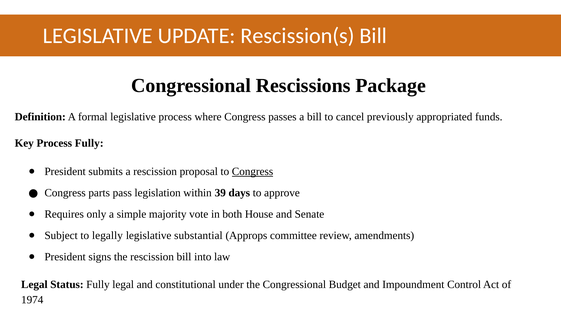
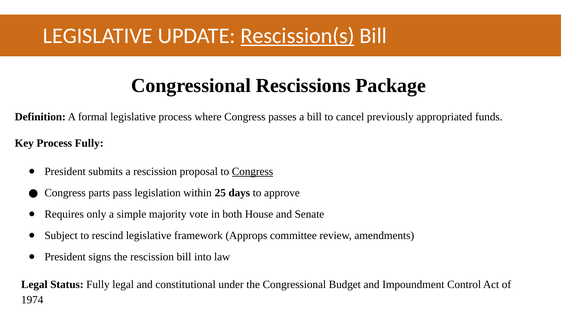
Rescission(s underline: none -> present
39: 39 -> 25
legally: legally -> rescind
substantial: substantial -> framework
